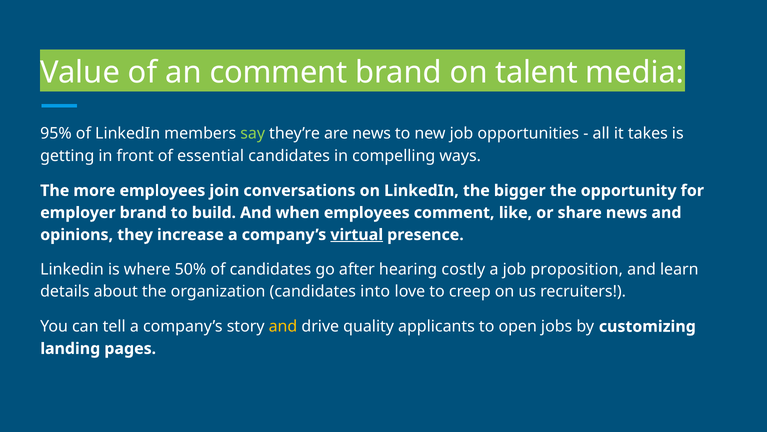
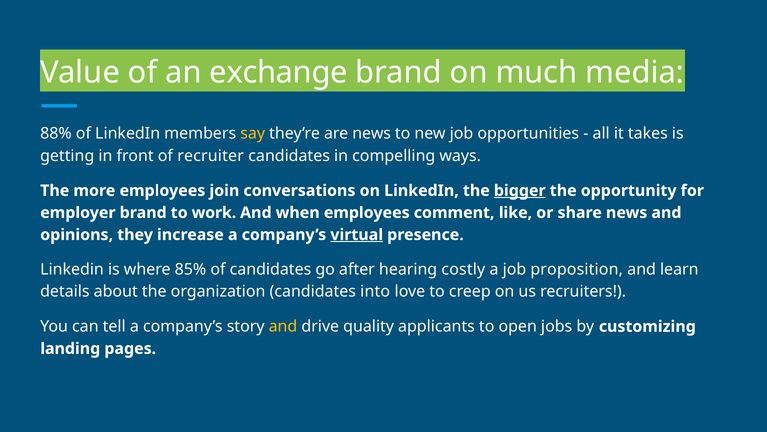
an comment: comment -> exchange
talent: talent -> much
95%: 95% -> 88%
say colour: light green -> yellow
essential: essential -> recruiter
bigger underline: none -> present
build: build -> work
50%: 50% -> 85%
